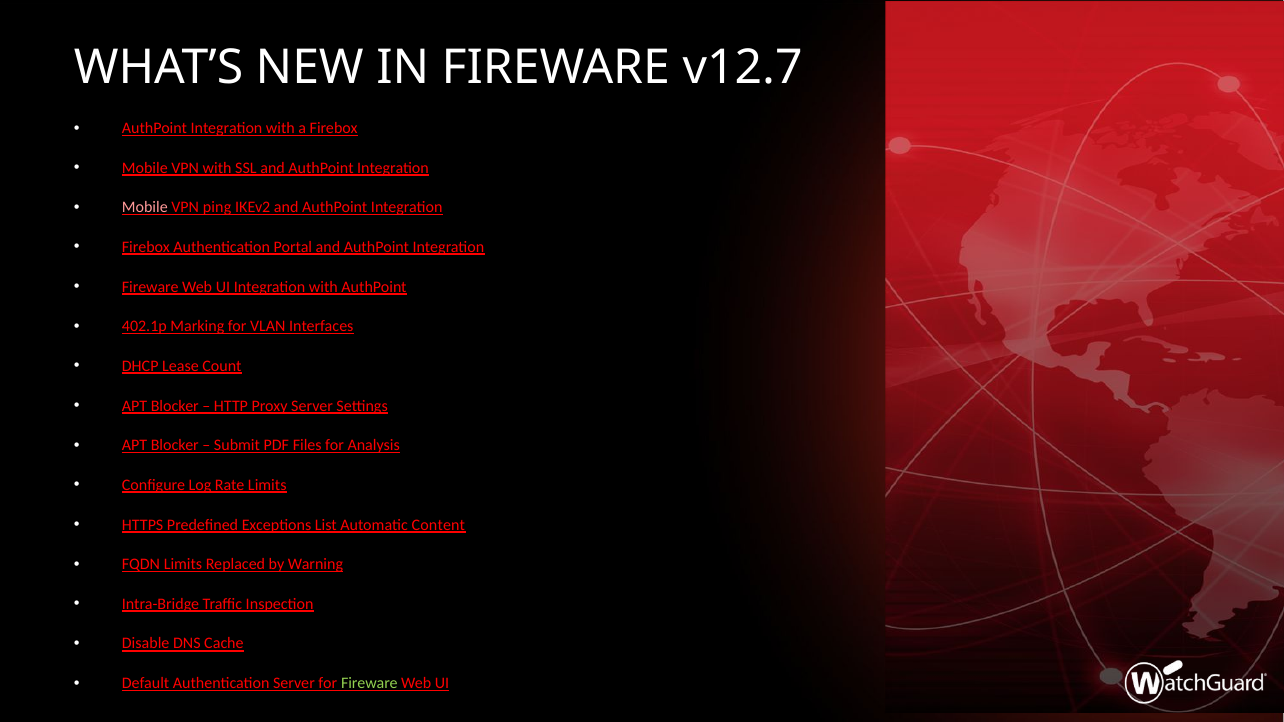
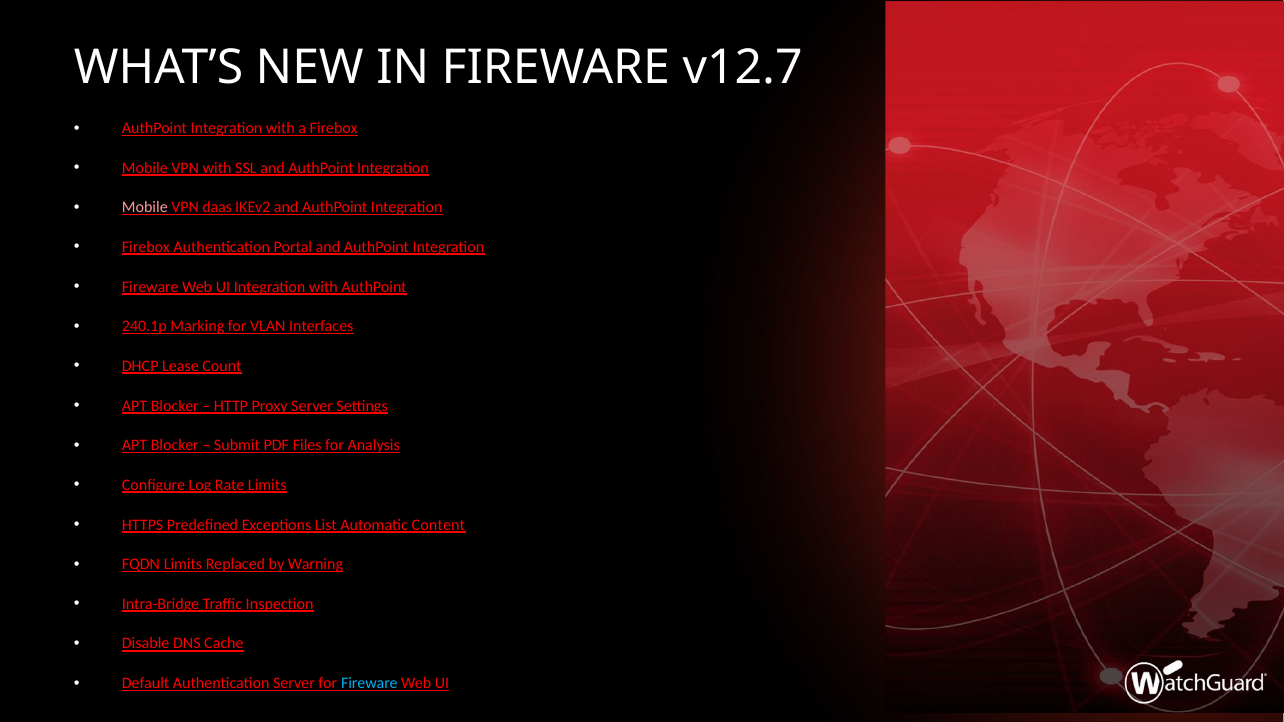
ping: ping -> daas
402.1p: 402.1p -> 240.1p
Fireware at (369, 684) colour: light green -> light blue
